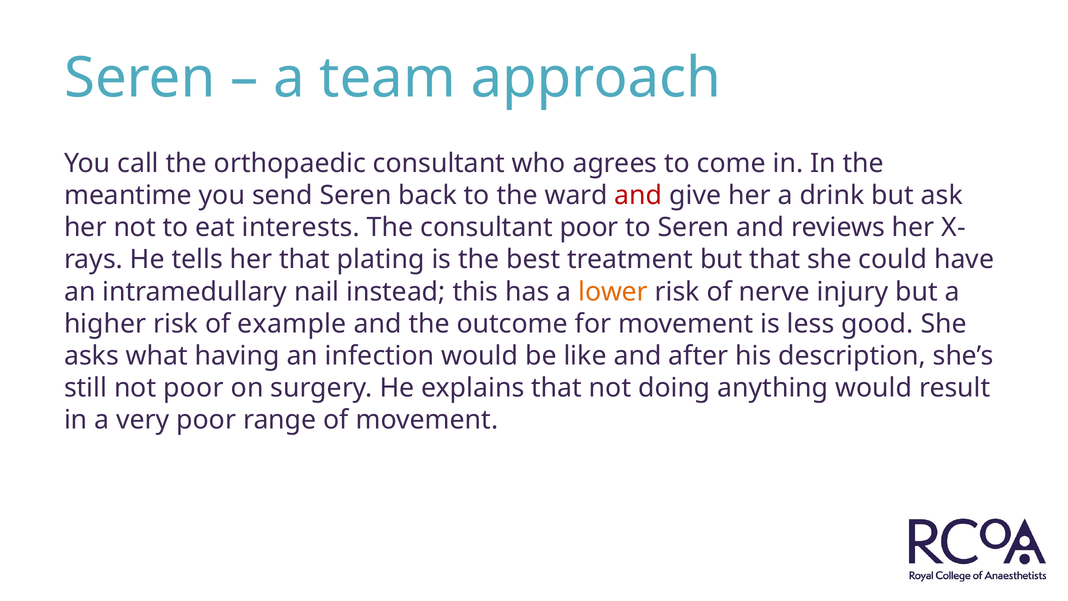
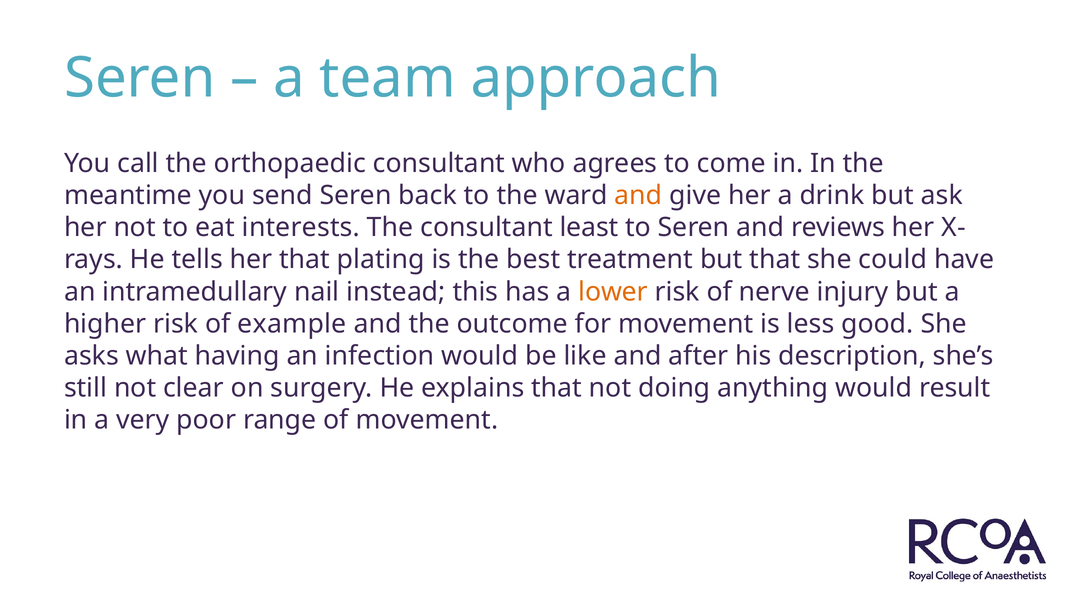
and at (638, 195) colour: red -> orange
consultant poor: poor -> least
not poor: poor -> clear
